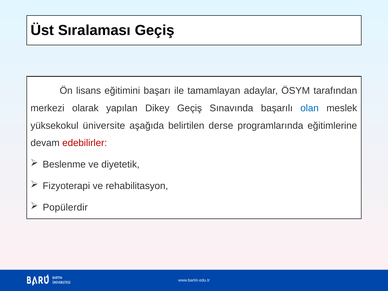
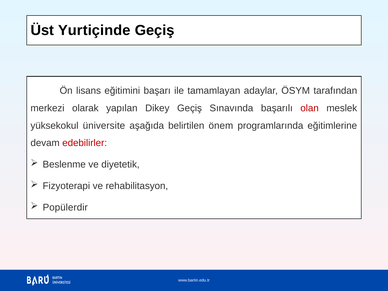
Sıralaması: Sıralaması -> Yurtiçinde
olan colour: blue -> red
derse: derse -> önem
